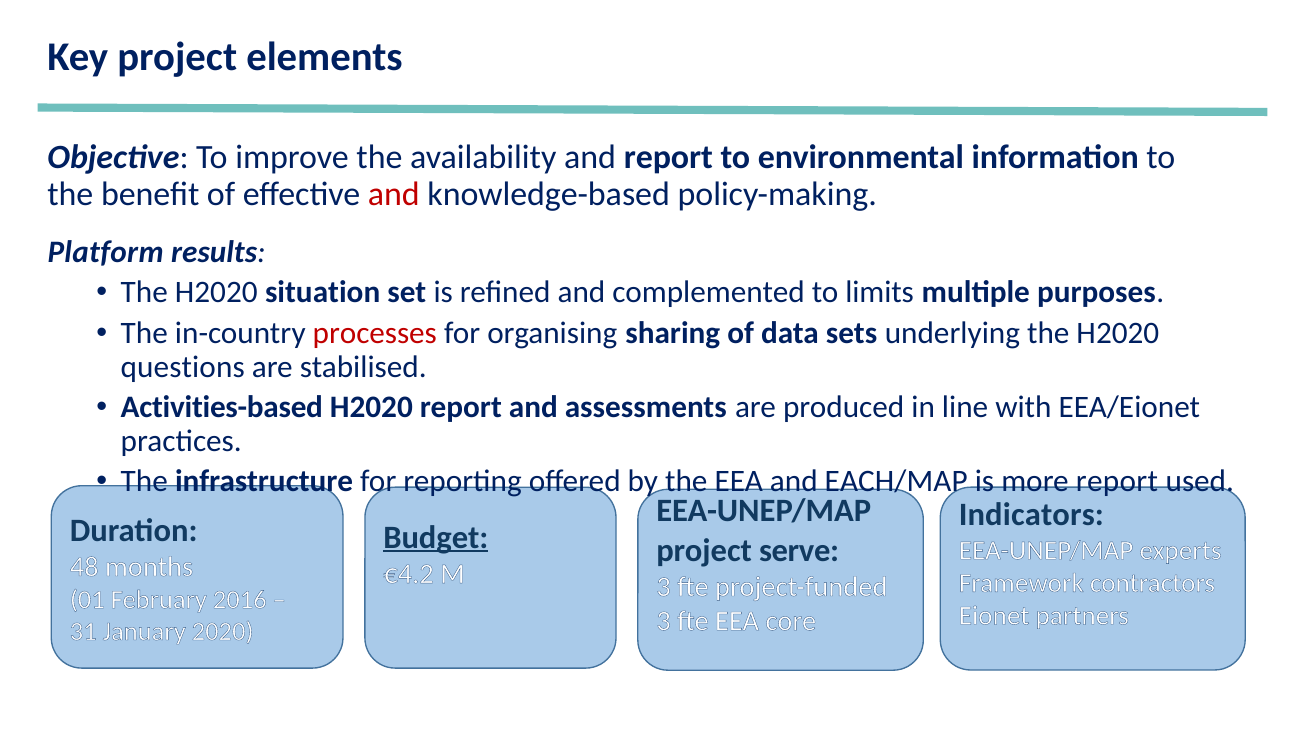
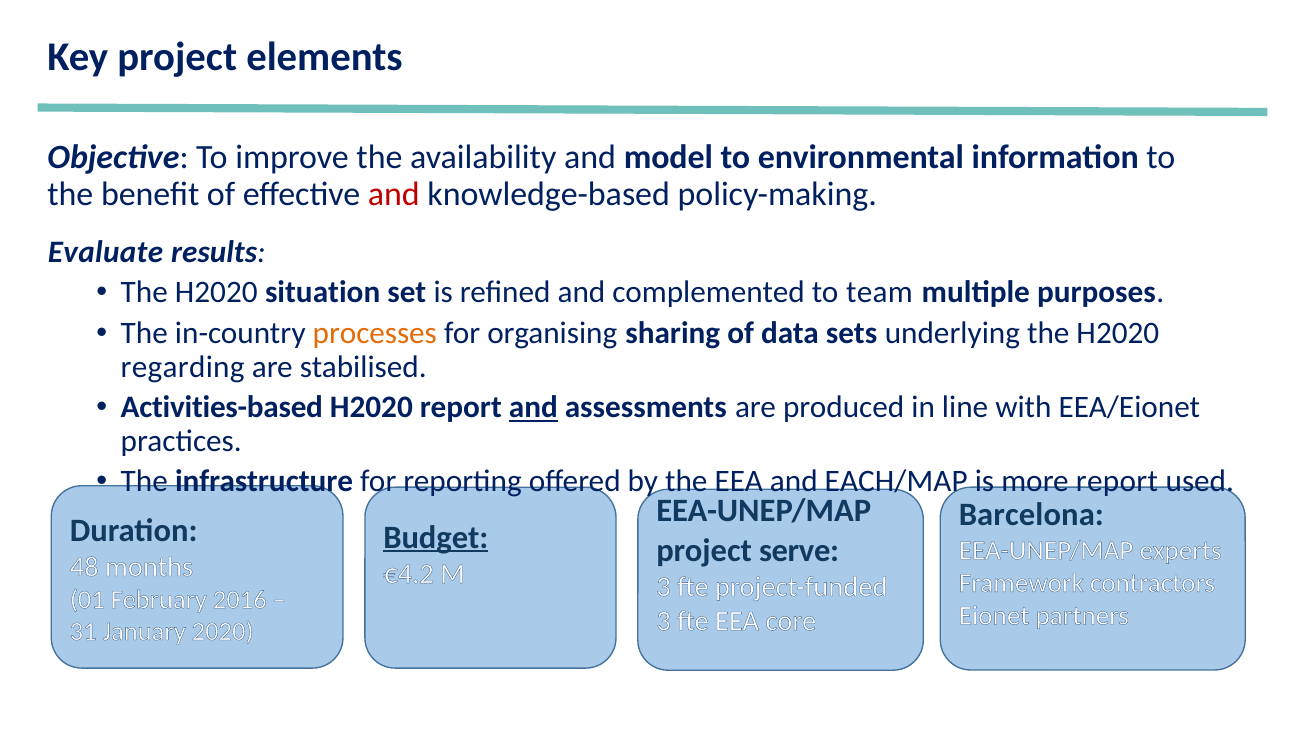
and report: report -> model
Platform: Platform -> Evaluate
limits: limits -> team
processes colour: red -> orange
questions: questions -> regarding
and at (533, 408) underline: none -> present
Indicators: Indicators -> Barcelona
